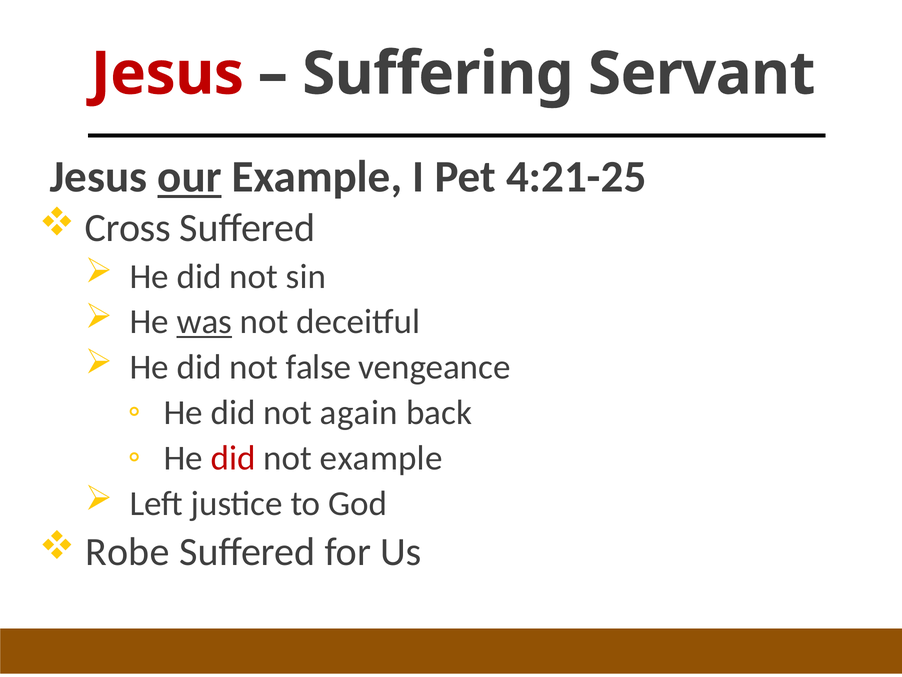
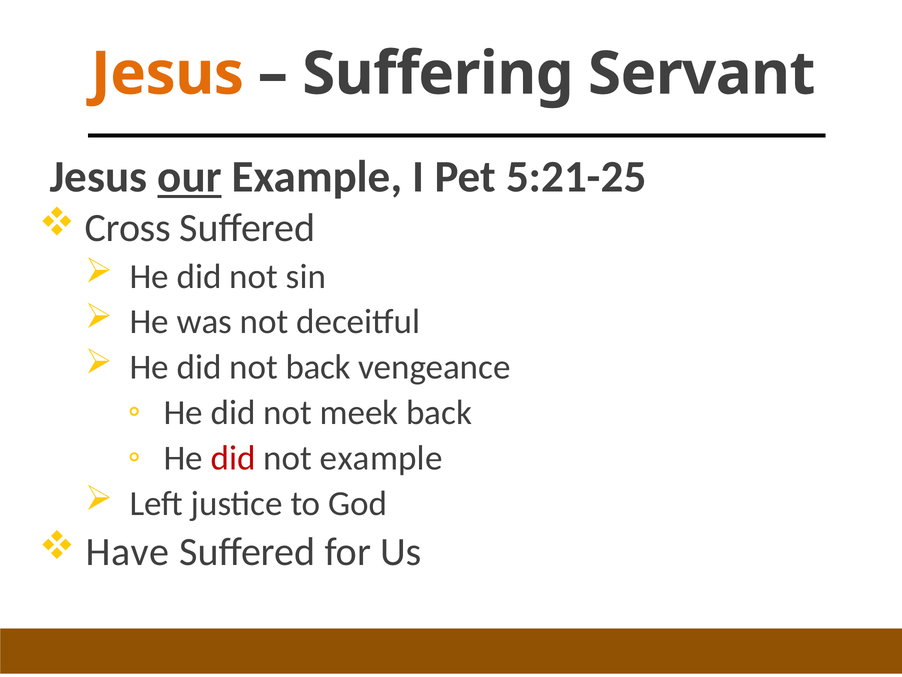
Jesus at (167, 74) colour: red -> orange
4:21-25: 4:21-25 -> 5:21-25
was underline: present -> none
not false: false -> back
again: again -> meek
Robe: Robe -> Have
